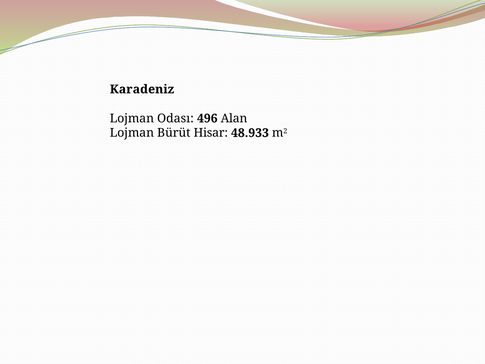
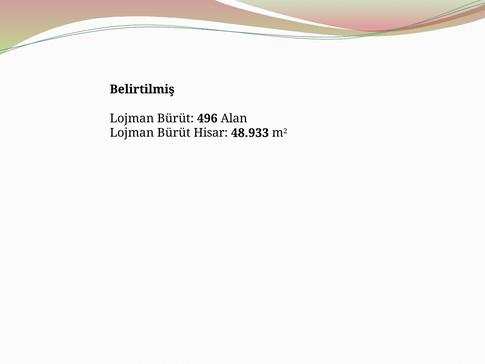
Karadeniz: Karadeniz -> Belirtilmiş
Odası at (175, 118): Odası -> Bürüt
